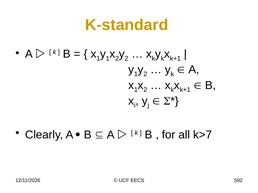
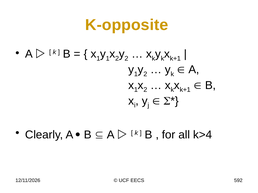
K-standard: K-standard -> K-opposite
k>7: k>7 -> k>4
